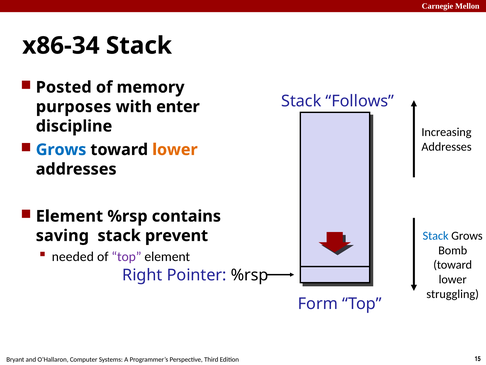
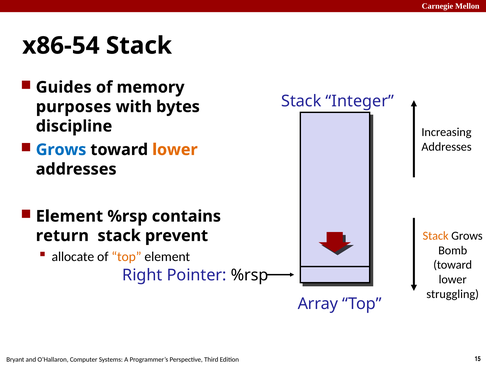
x86-34: x86-34 -> x86-54
Posted: Posted -> Guides
Follows: Follows -> Integer
enter: enter -> bytes
Stack at (436, 235) colour: blue -> orange
saving: saving -> return
needed: needed -> allocate
top at (126, 256) colour: purple -> orange
Form: Form -> Array
